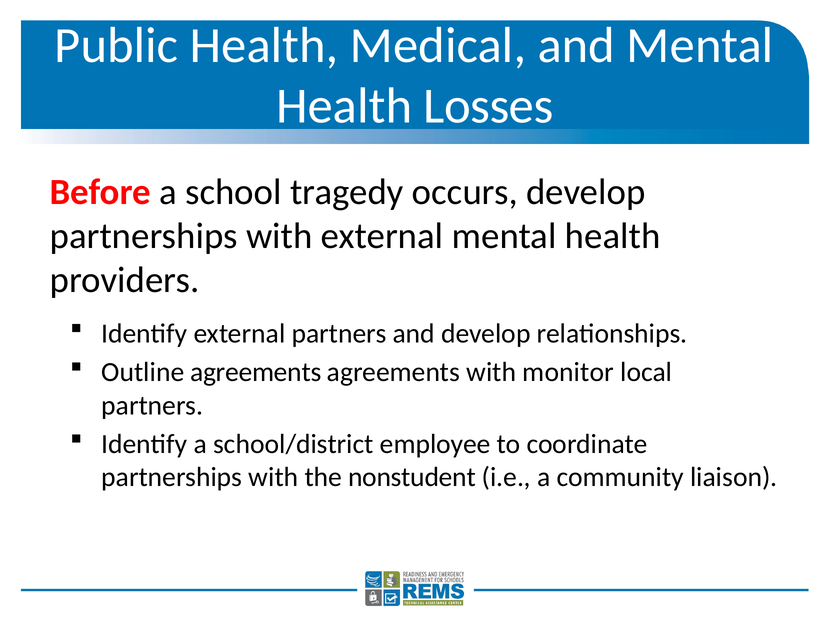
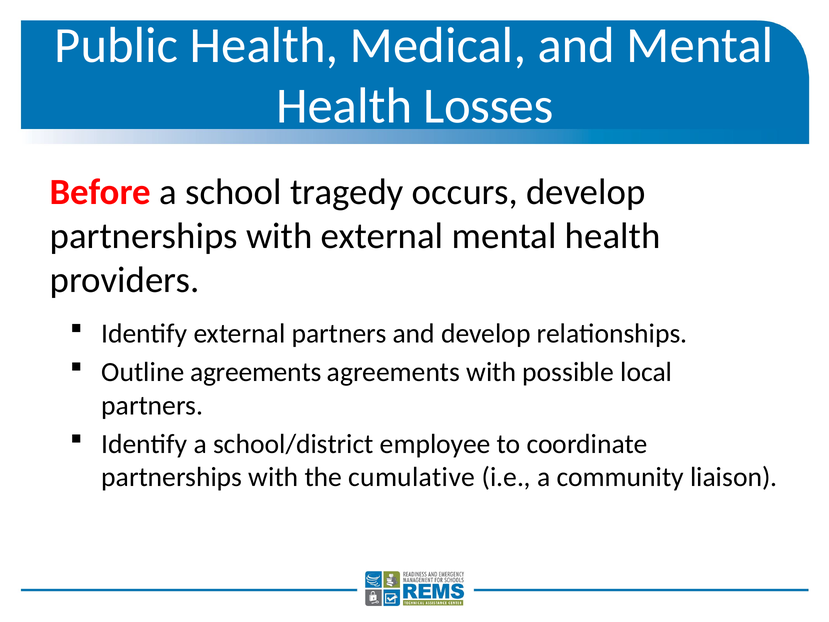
monitor: monitor -> possible
nonstudent: nonstudent -> cumulative
